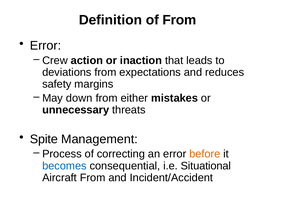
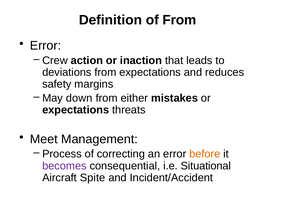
unnecessary at (76, 110): unnecessary -> expectations
Spite: Spite -> Meet
becomes colour: blue -> purple
Aircraft From: From -> Spite
